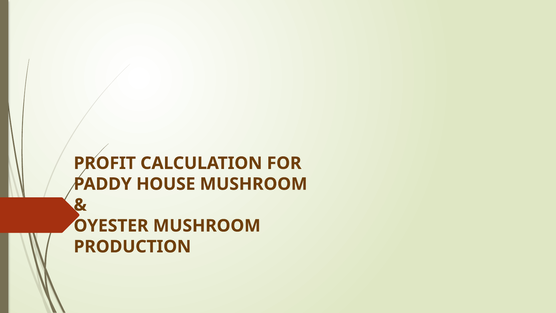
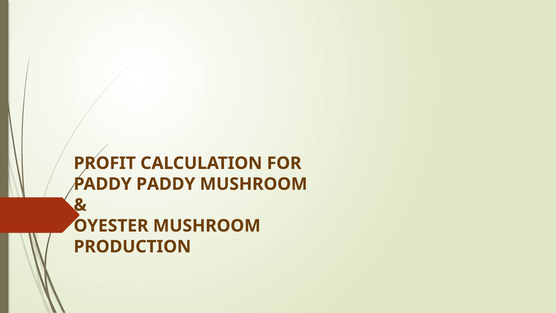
PADDY HOUSE: HOUSE -> PADDY
